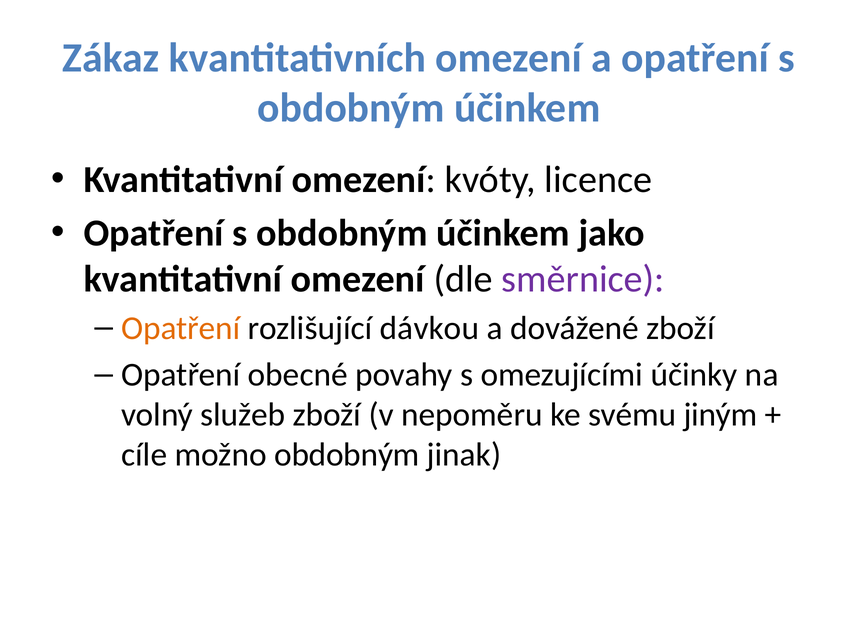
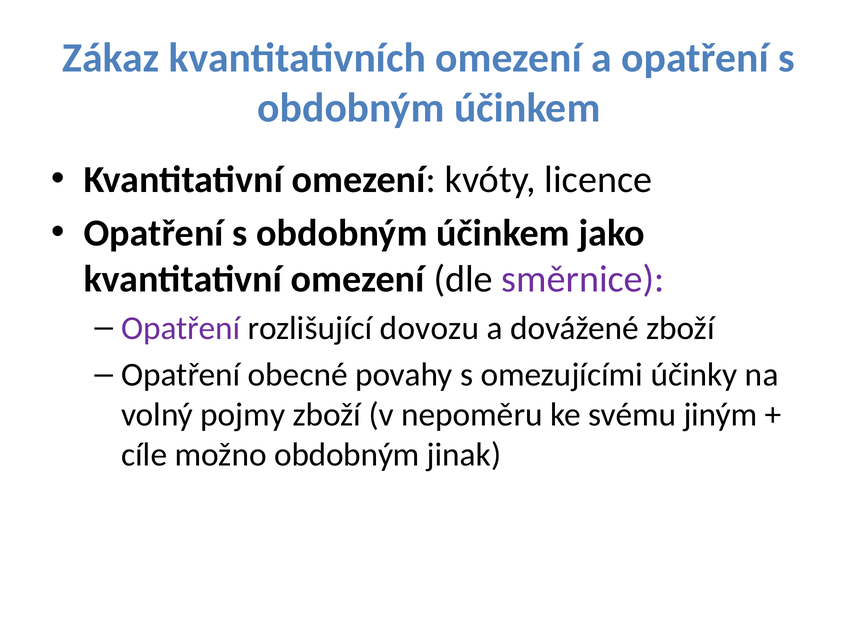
Opatření at (181, 328) colour: orange -> purple
dávkou: dávkou -> dovozu
služeb: služeb -> pojmy
